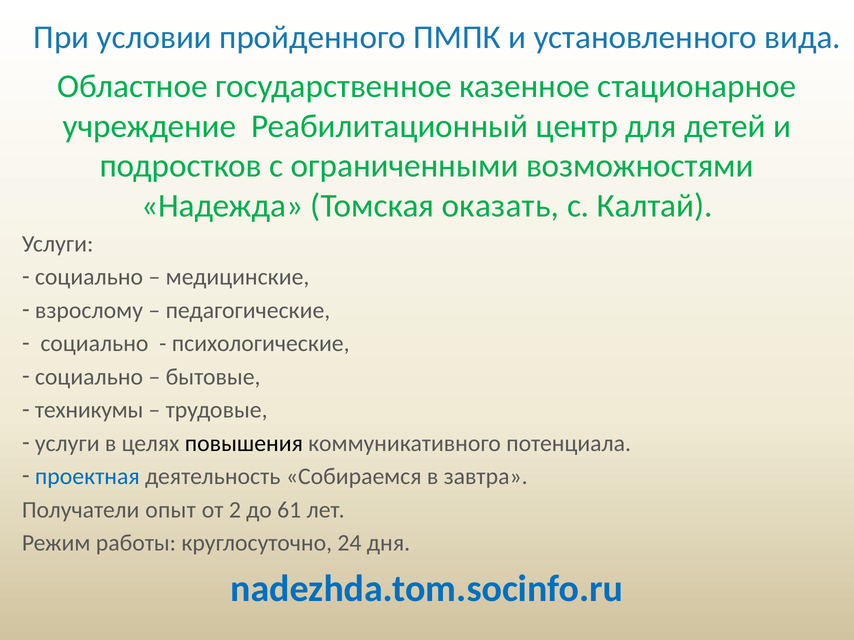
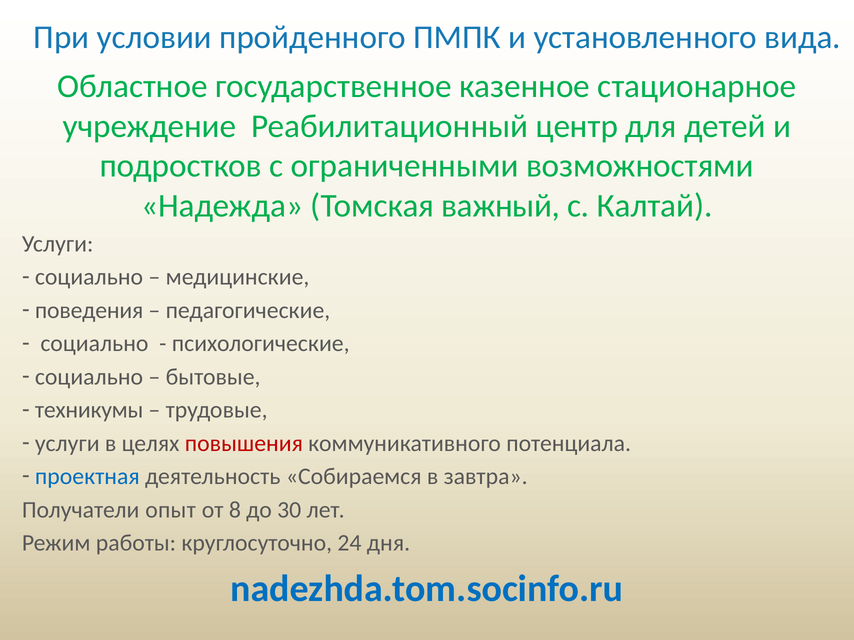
оказать: оказать -> важный
взрослому: взрослому -> поведения
повышения colour: black -> red
2: 2 -> 8
61: 61 -> 30
